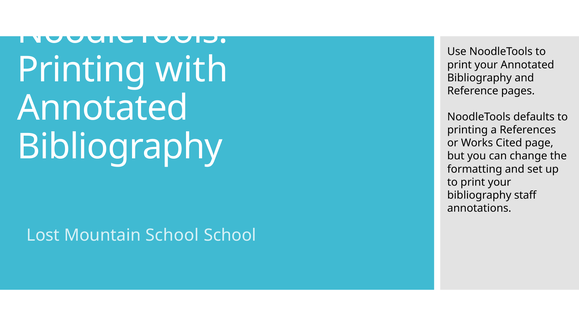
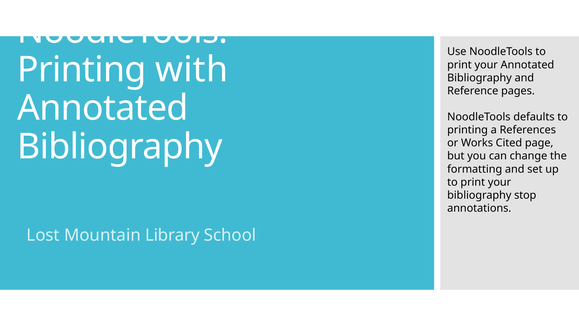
staff: staff -> stop
Mountain School: School -> Library
